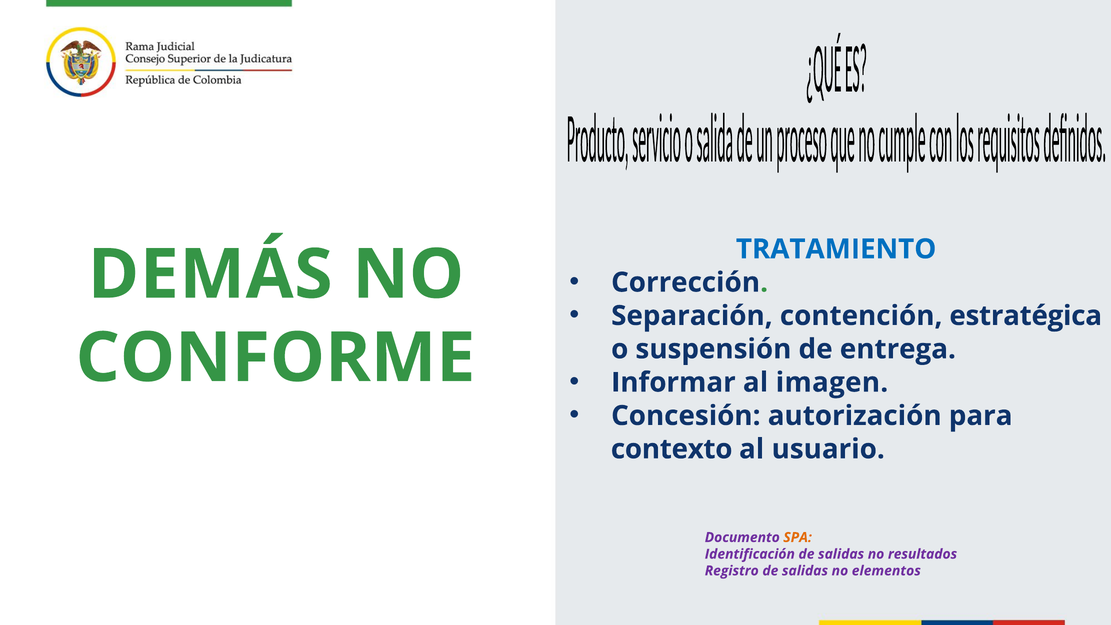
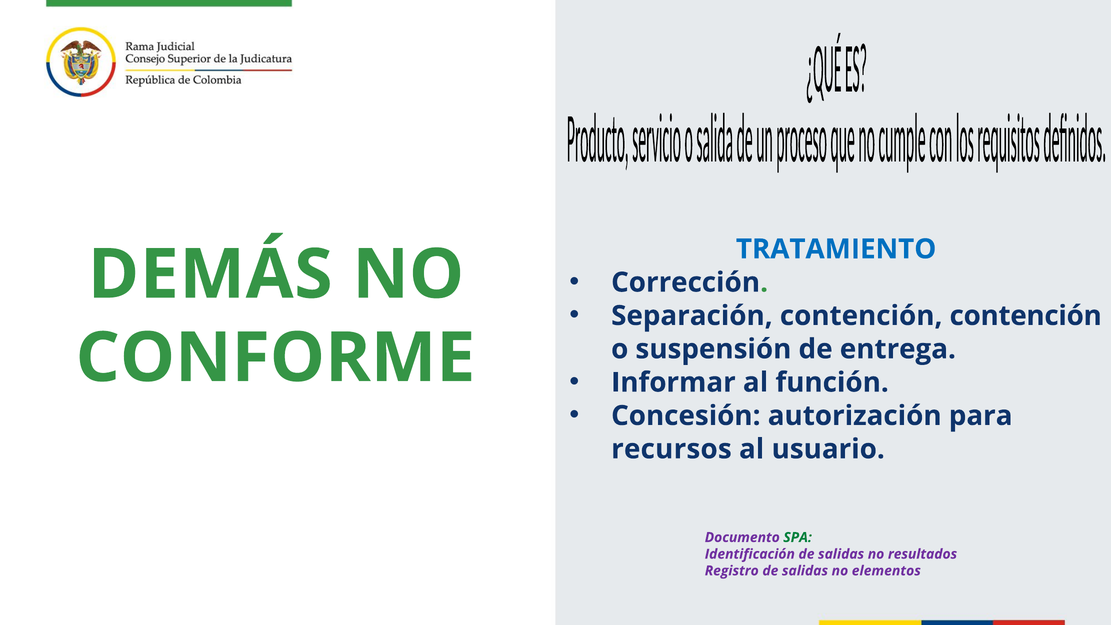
contención estratégica: estratégica -> contención
imagen: imagen -> función
contexto: contexto -> recursos
SPA colour: orange -> green
